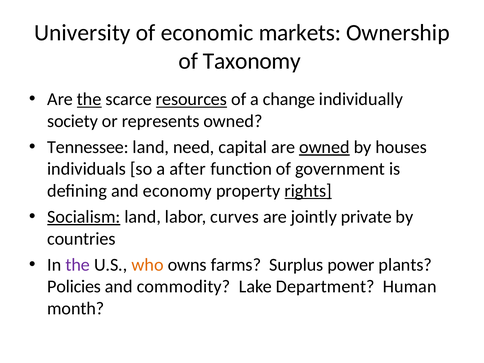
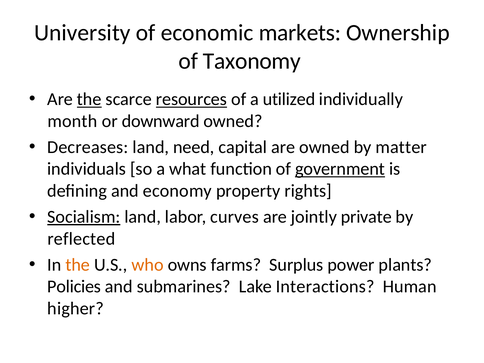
change: change -> utilized
society: society -> month
represents: represents -> downward
Tennessee: Tennessee -> Decreases
owned at (324, 147) underline: present -> none
houses: houses -> matter
after: after -> what
government underline: none -> present
rights underline: present -> none
countries: countries -> reflected
the at (78, 265) colour: purple -> orange
commodity: commodity -> submarines
Department: Department -> Interactions
month: month -> higher
